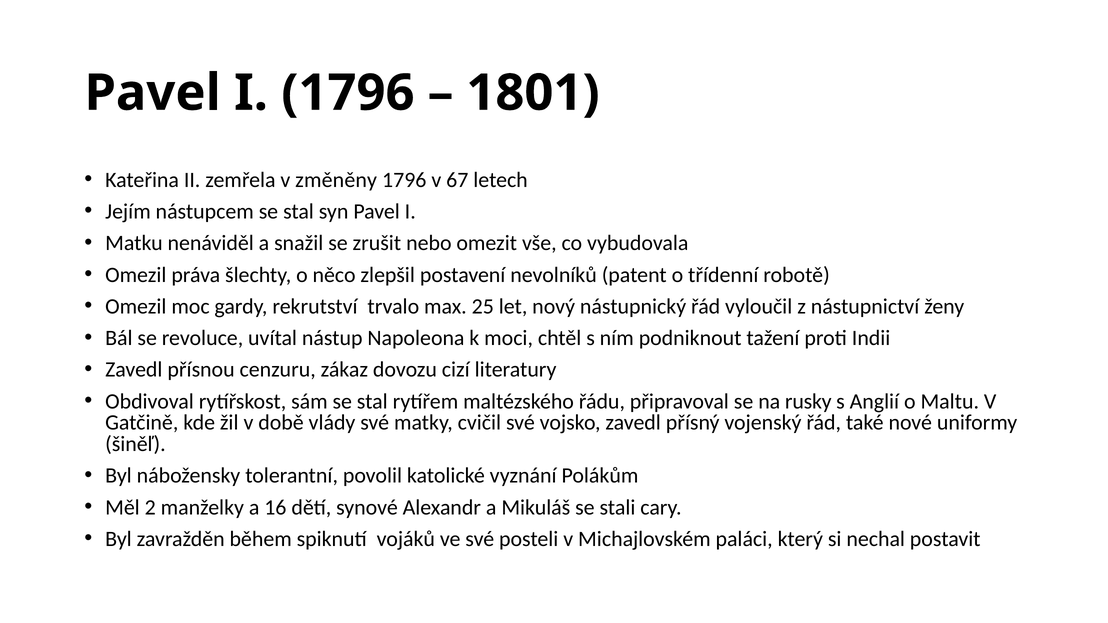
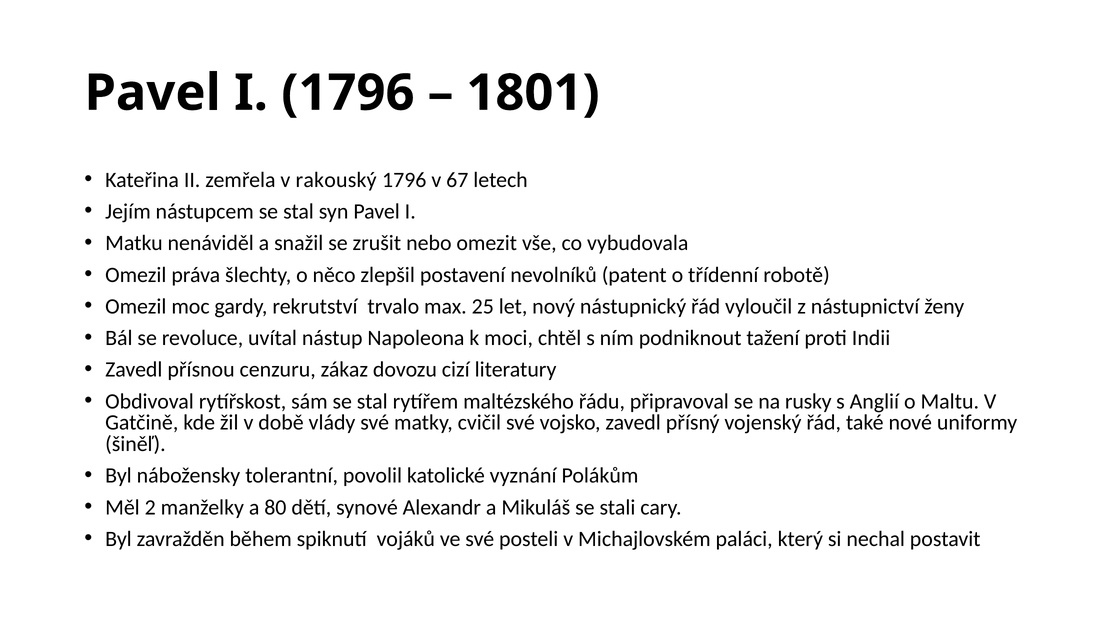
změněny: změněny -> rakouský
16: 16 -> 80
